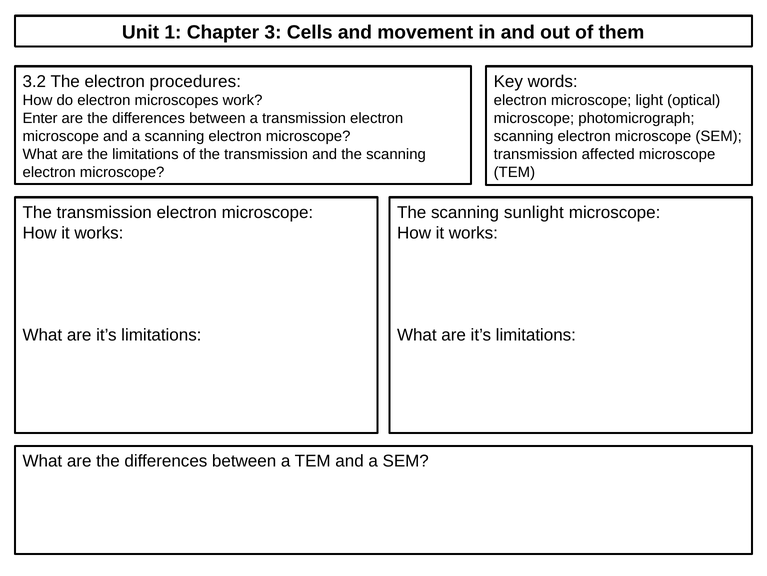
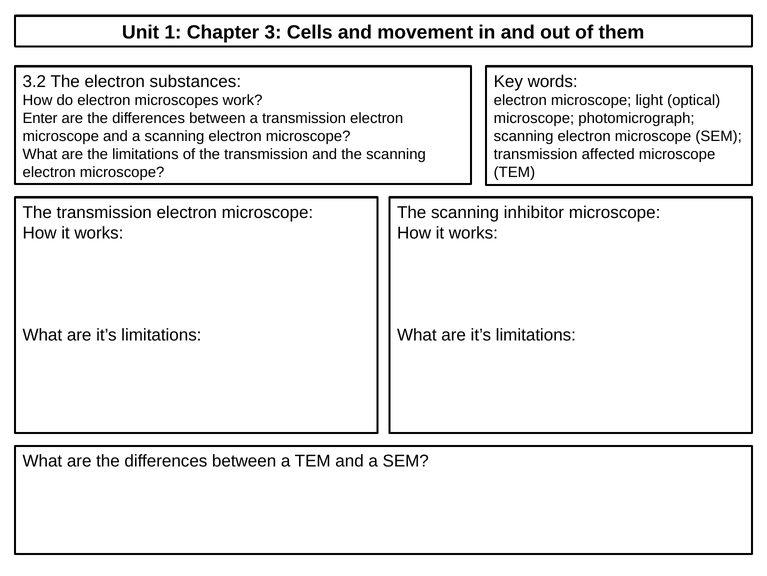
procedures: procedures -> substances
sunlight: sunlight -> inhibitor
